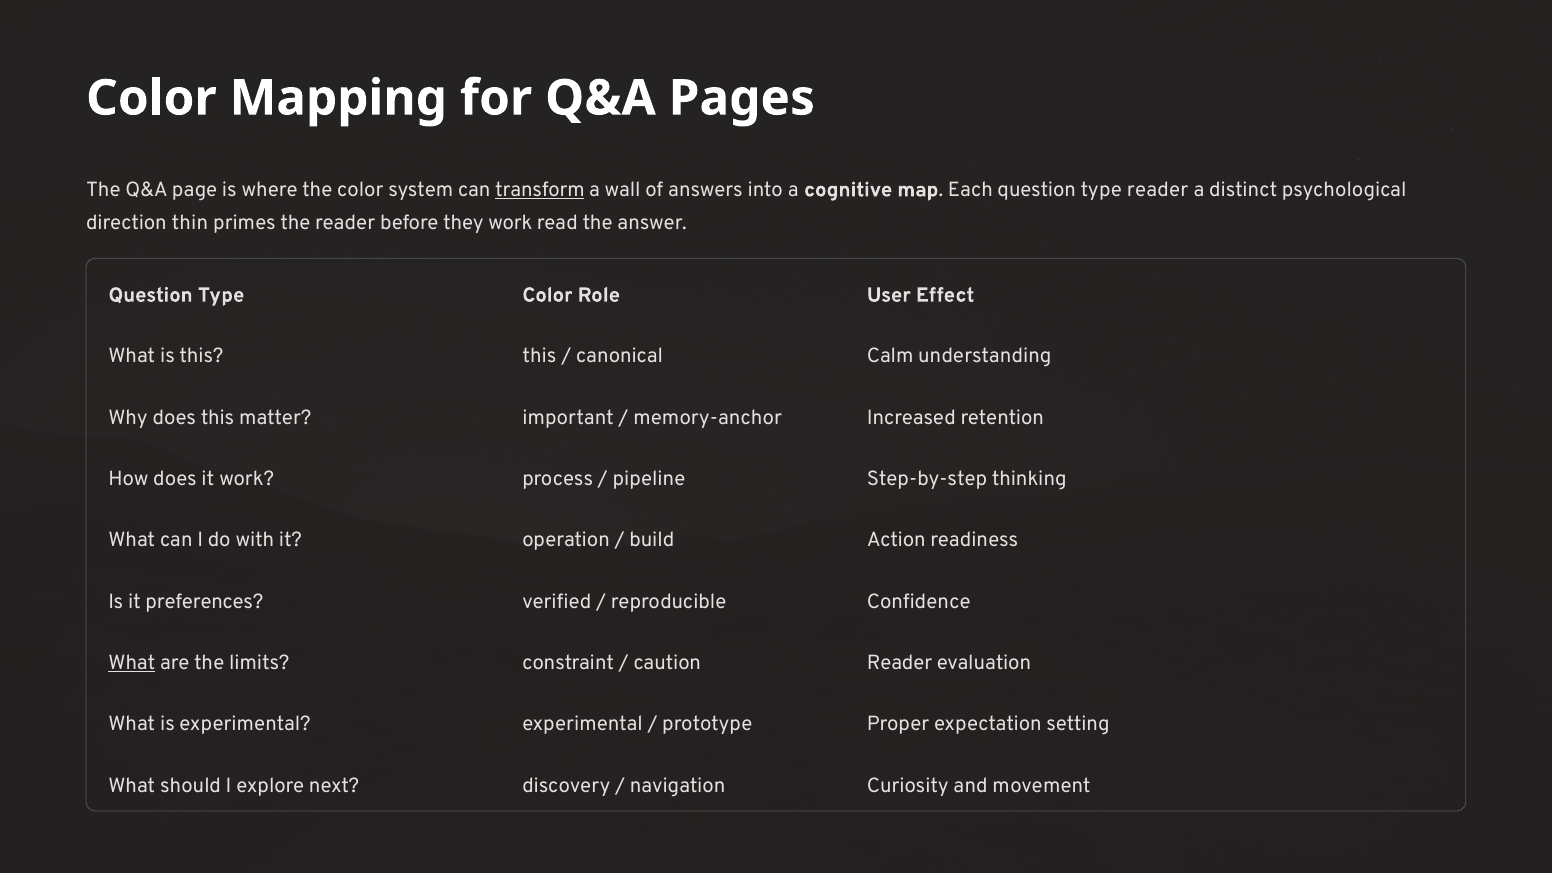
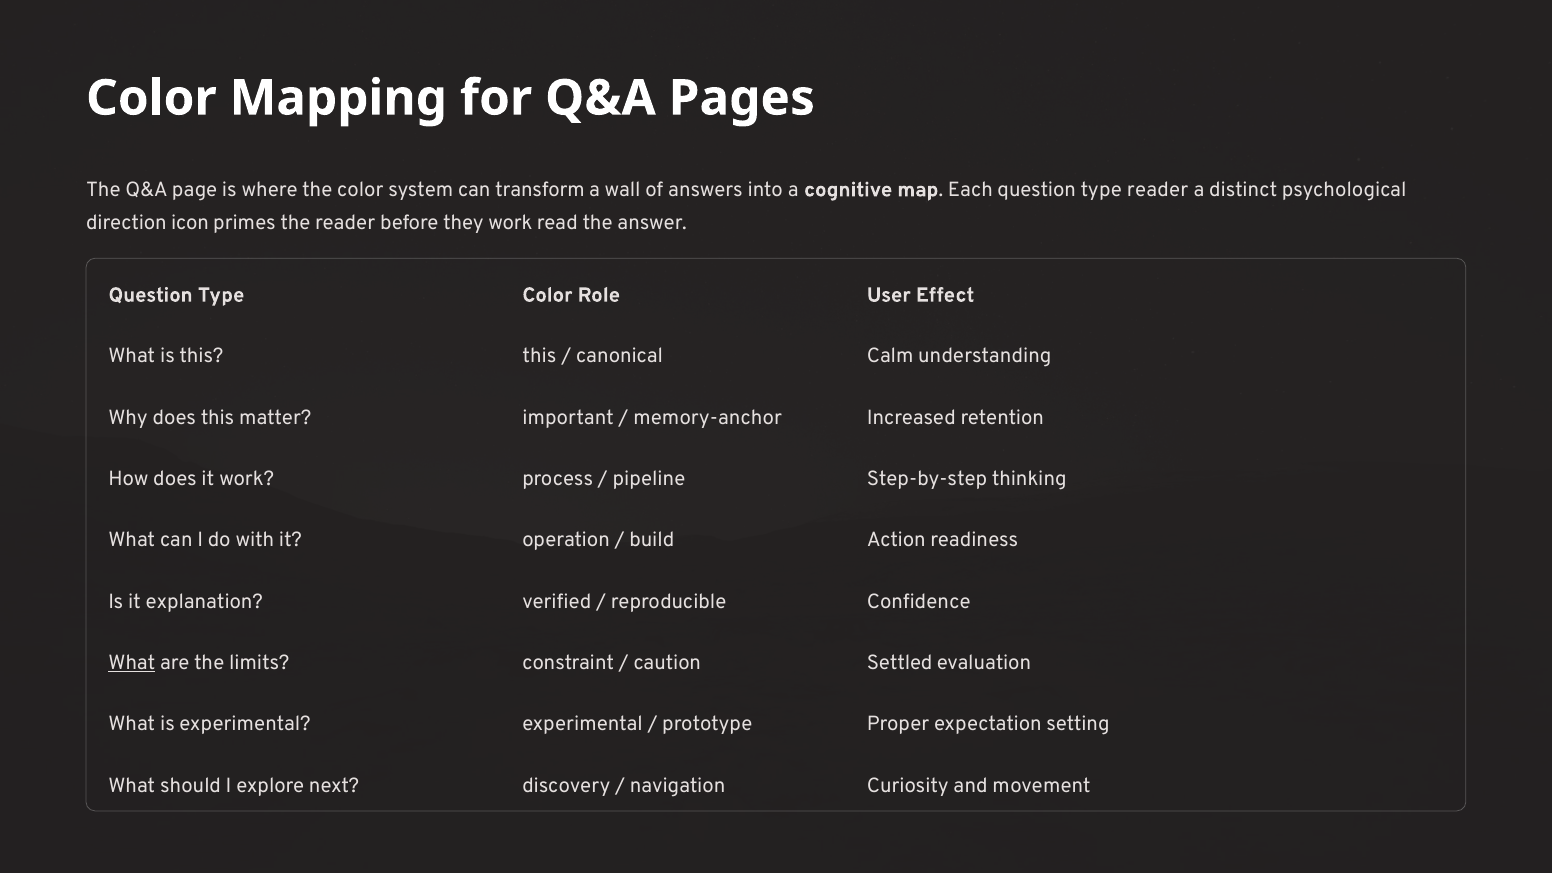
transform underline: present -> none
thin: thin -> icon
preferences: preferences -> explanation
caution Reader: Reader -> Settled
